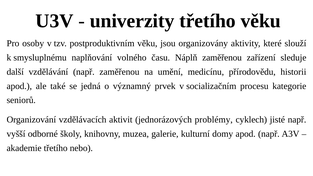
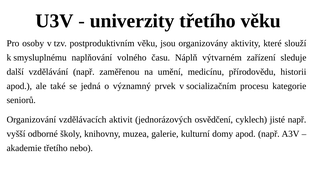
Náplň zaměřenou: zaměřenou -> výtvarném
problémy: problémy -> osvědčení
